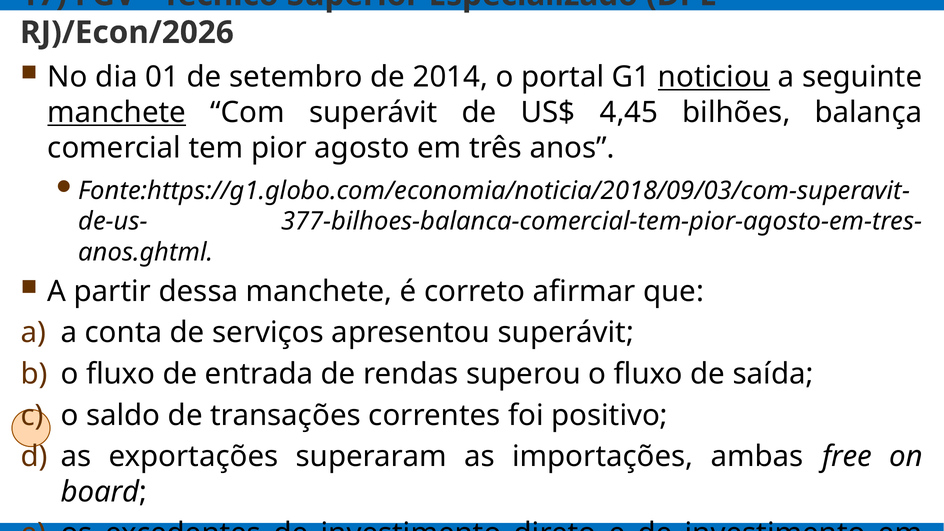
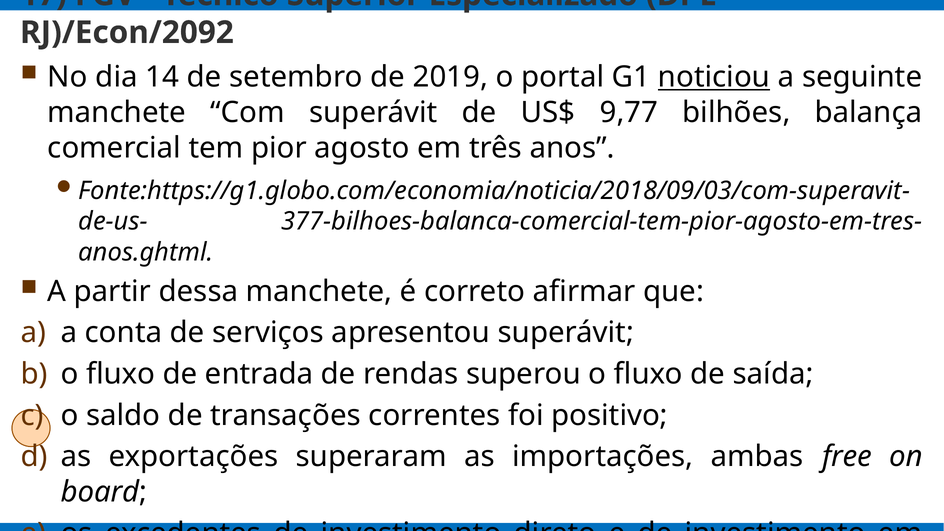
RJ)/Econ/2026: RJ)/Econ/2026 -> RJ)/Econ/2092
01: 01 -> 14
2014: 2014 -> 2019
manchete at (117, 112) underline: present -> none
4,45: 4,45 -> 9,77
